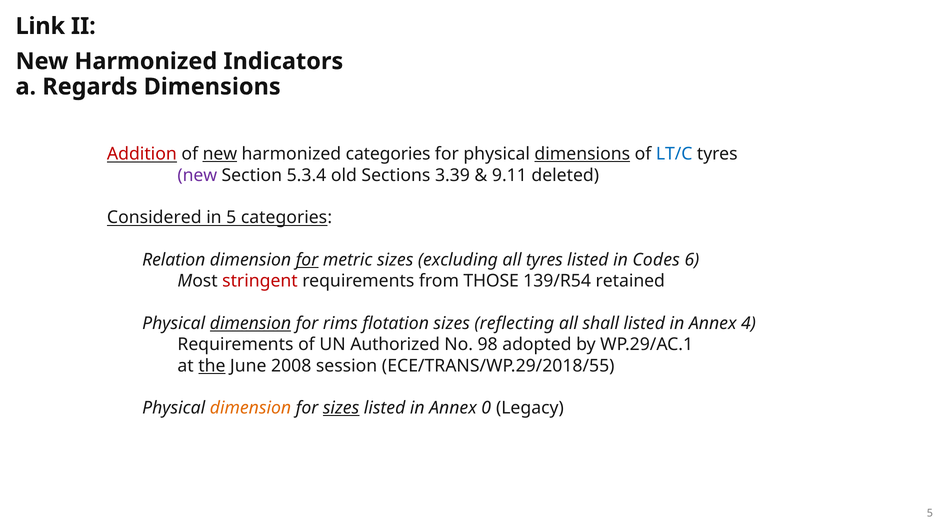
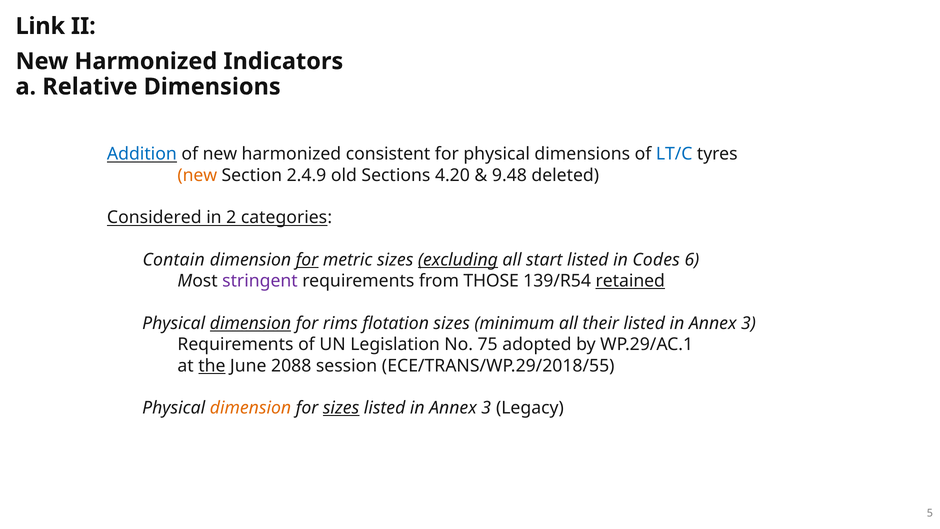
Regards: Regards -> Relative
Addition colour: red -> blue
new at (220, 154) underline: present -> none
harmonized categories: categories -> consistent
dimensions at (582, 154) underline: present -> none
new at (197, 175) colour: purple -> orange
5.3.4: 5.3.4 -> 2.4.9
3.39: 3.39 -> 4.20
9.11: 9.11 -> 9.48
in 5: 5 -> 2
Relation: Relation -> Contain
excluding underline: none -> present
all tyres: tyres -> start
stringent colour: red -> purple
retained underline: none -> present
reflecting: reflecting -> minimum
shall: shall -> their
4 at (748, 323): 4 -> 3
Authorized: Authorized -> Legislation
98: 98 -> 75
2008: 2008 -> 2088
0 at (486, 408): 0 -> 3
